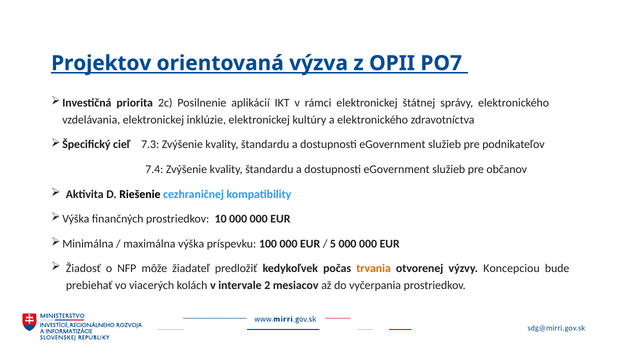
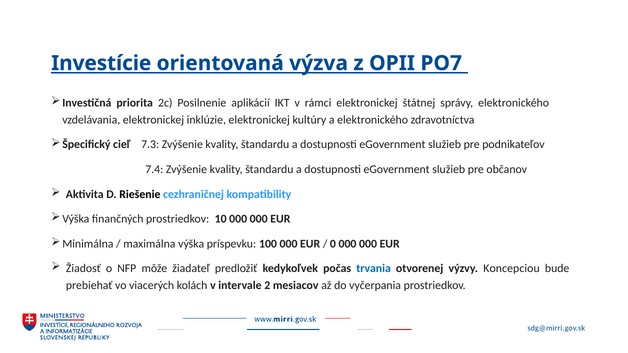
Projektov: Projektov -> Investície
5: 5 -> 0
trvania colour: orange -> blue
